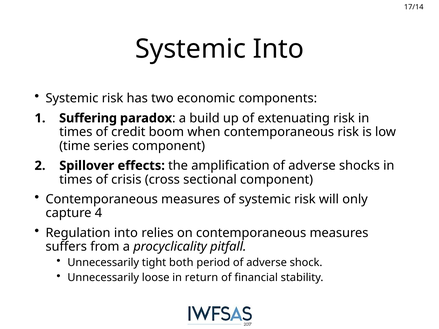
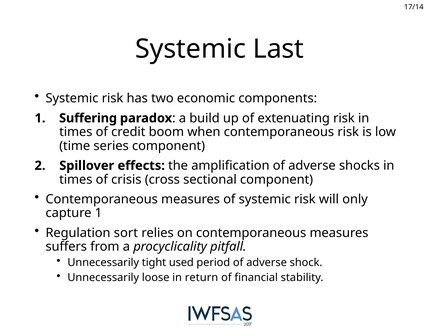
Systemic Into: Into -> Last
capture 4: 4 -> 1
Regulation into: into -> sort
both: both -> used
